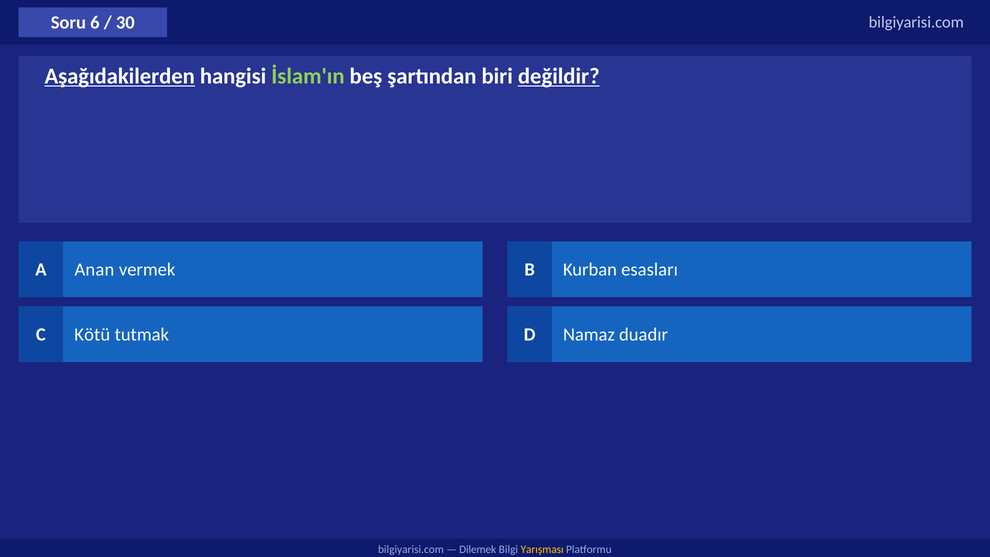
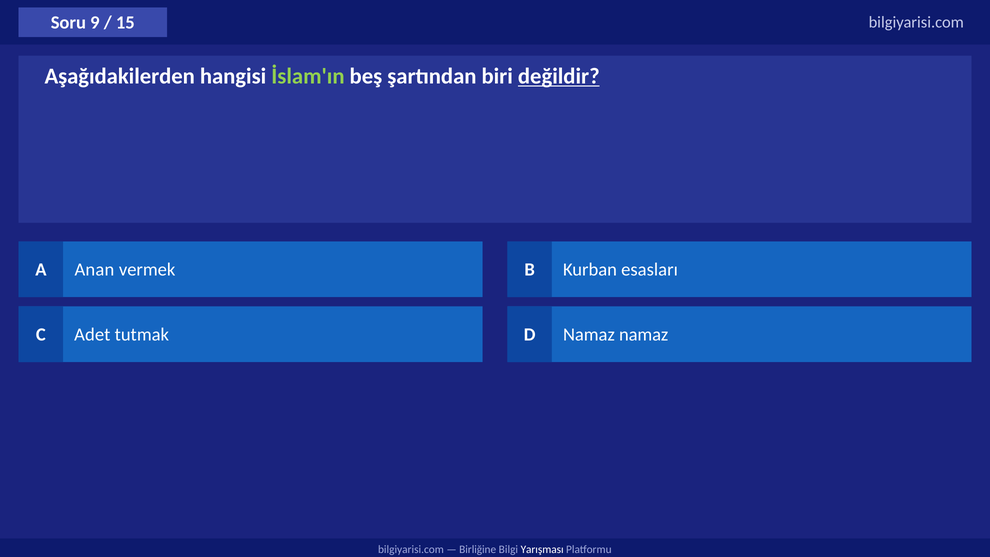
6: 6 -> 9
30: 30 -> 15
Aşağıdakilerden underline: present -> none
Kötü: Kötü -> Adet
Namaz duadır: duadır -> namaz
Dilemek: Dilemek -> Birliğine
Yarışması colour: yellow -> white
